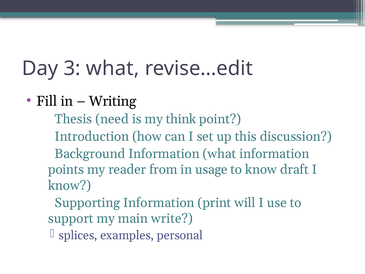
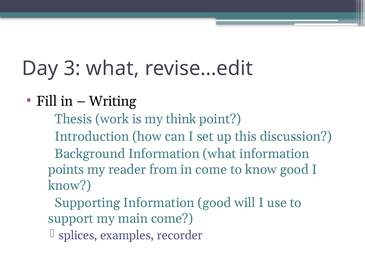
need: need -> work
in usage: usage -> come
know draft: draft -> good
Information print: print -> good
main write: write -> come
personal: personal -> recorder
